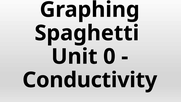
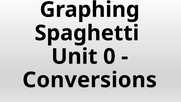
Conductivity: Conductivity -> Conversions
